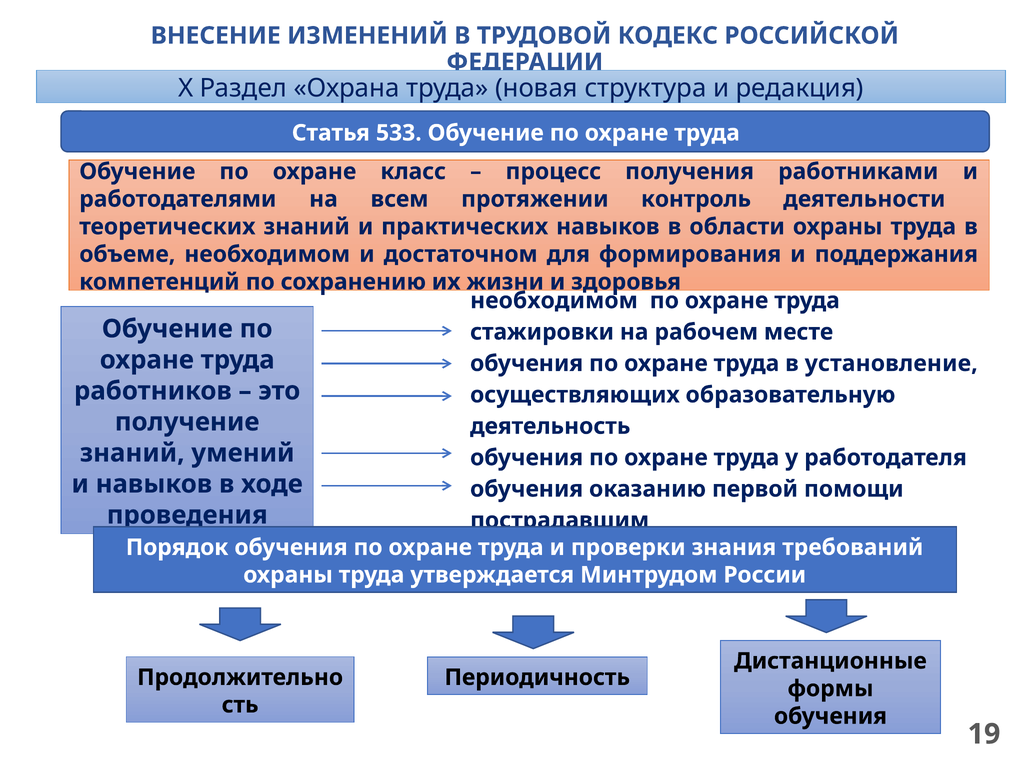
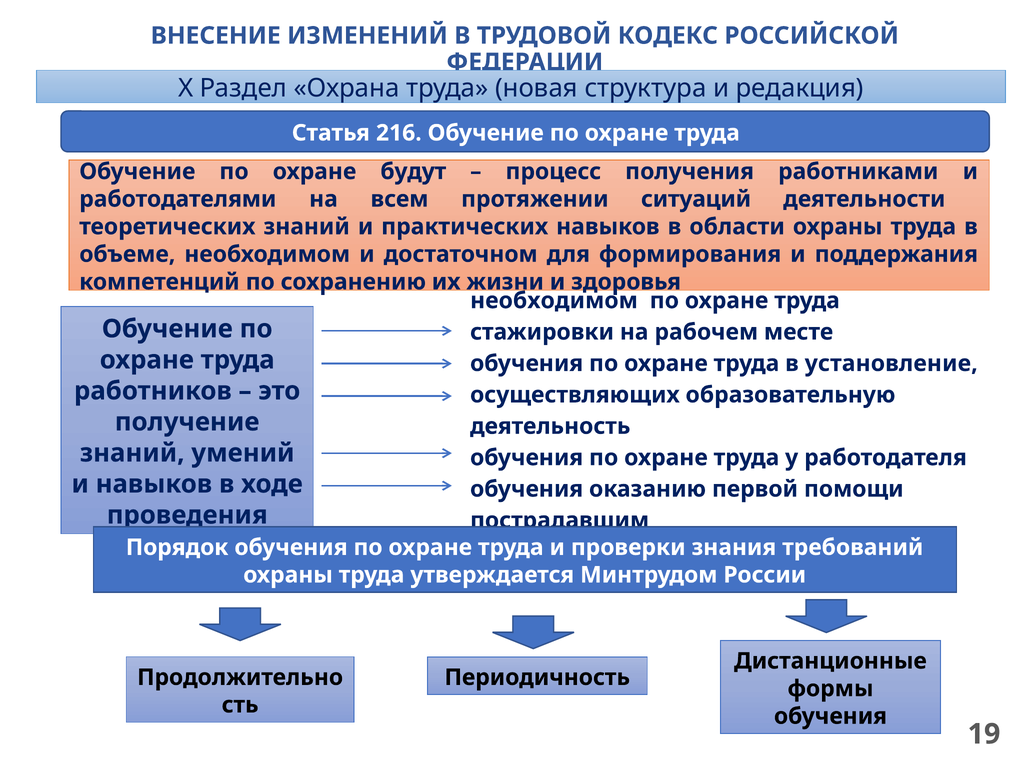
533: 533 -> 216
класс: класс -> будут
контроль: контроль -> ситуаций
